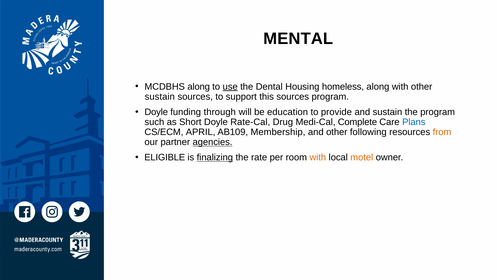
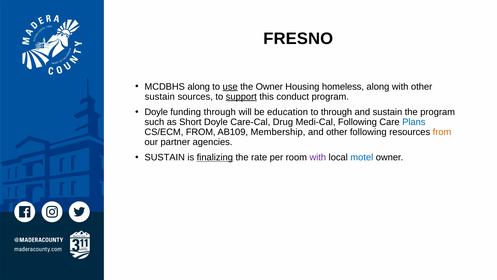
MENTAL: MENTAL -> FRESNO
the Dental: Dental -> Owner
support underline: none -> present
this sources: sources -> conduct
to provide: provide -> through
Rate-Cal: Rate-Cal -> Care-Cal
Medi-Cal Complete: Complete -> Following
CS/ECM APRIL: APRIL -> FROM
agencies underline: present -> none
ELIGIBLE at (165, 157): ELIGIBLE -> SUSTAIN
with at (318, 157) colour: orange -> purple
motel colour: orange -> blue
